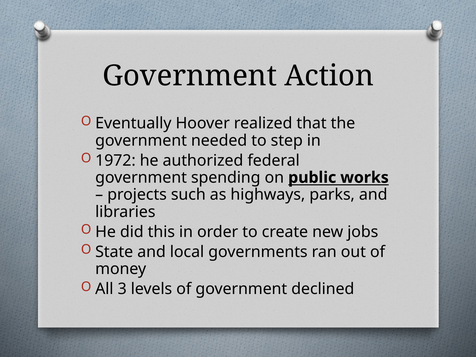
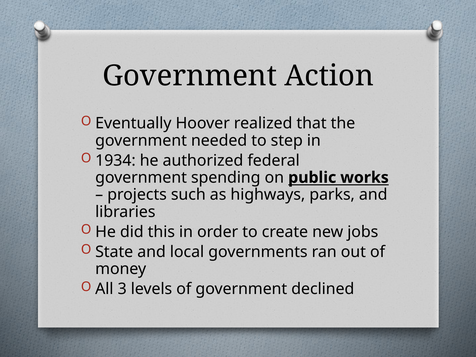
1972: 1972 -> 1934
